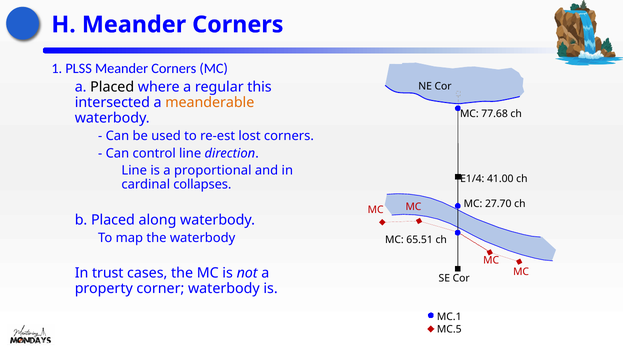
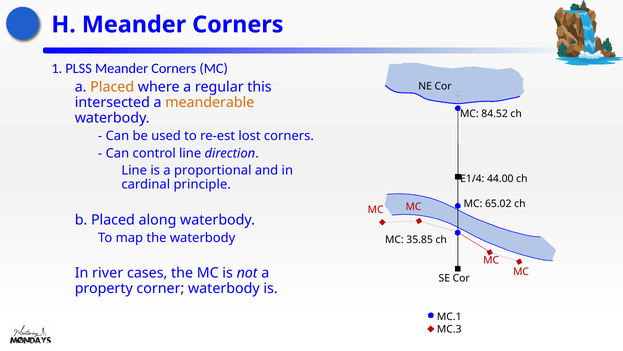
Placed at (112, 87) colour: black -> orange
77.68: 77.68 -> 84.52
41.00: 41.00 -> 44.00
collapses: collapses -> principle
27.70: 27.70 -> 65.02
65.51: 65.51 -> 35.85
trust: trust -> river
MC.5: MC.5 -> MC.3
